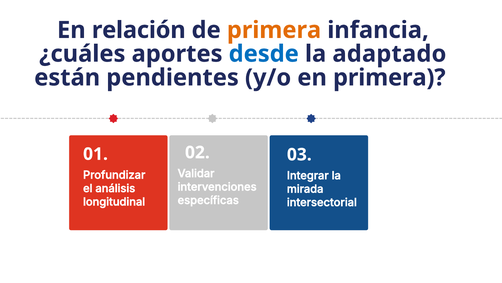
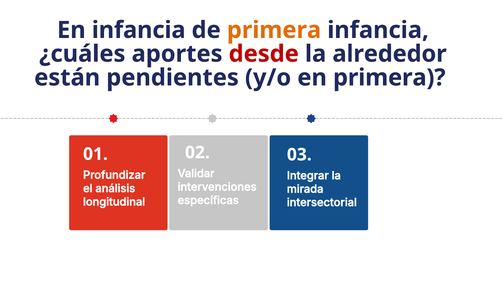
En relación: relación -> infancia
desde colour: blue -> red
adaptado: adaptado -> alrededor
